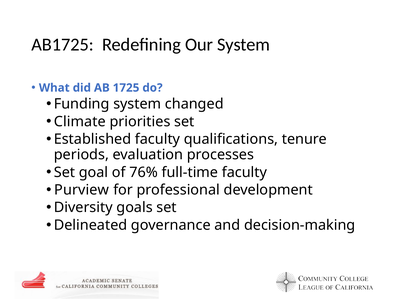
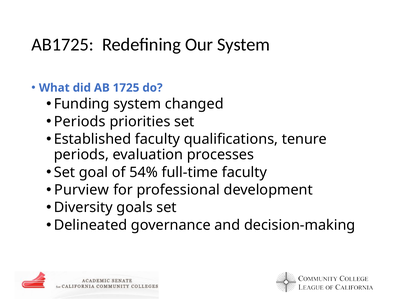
Climate at (80, 122): Climate -> Periods
76%: 76% -> 54%
